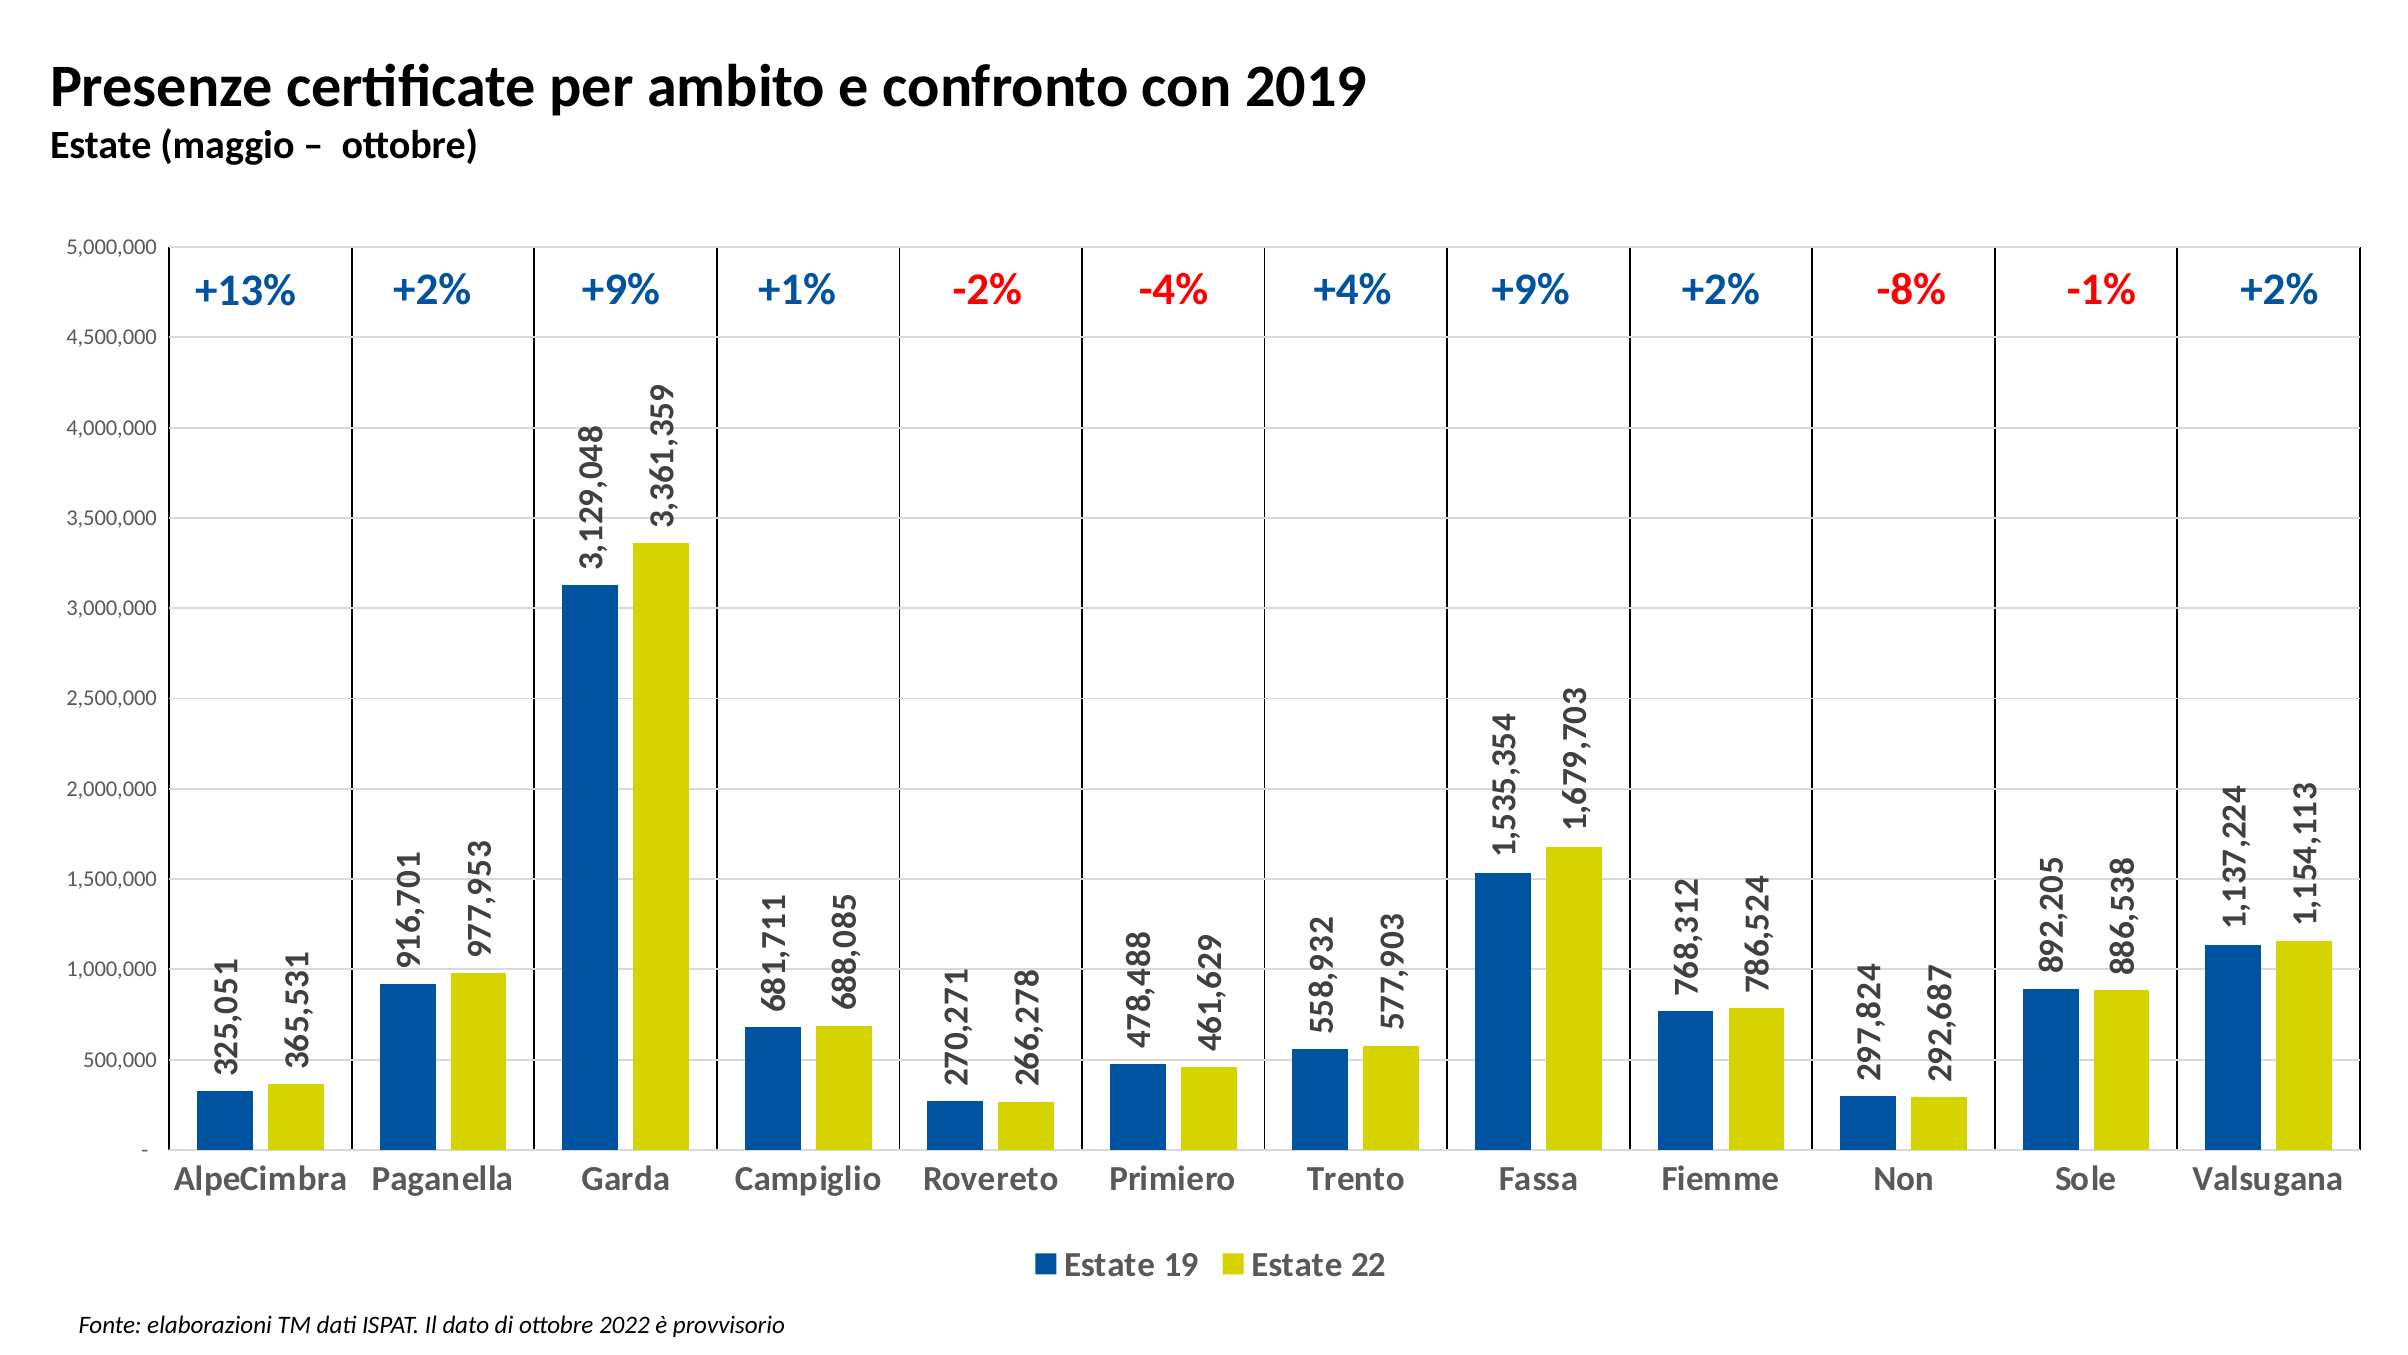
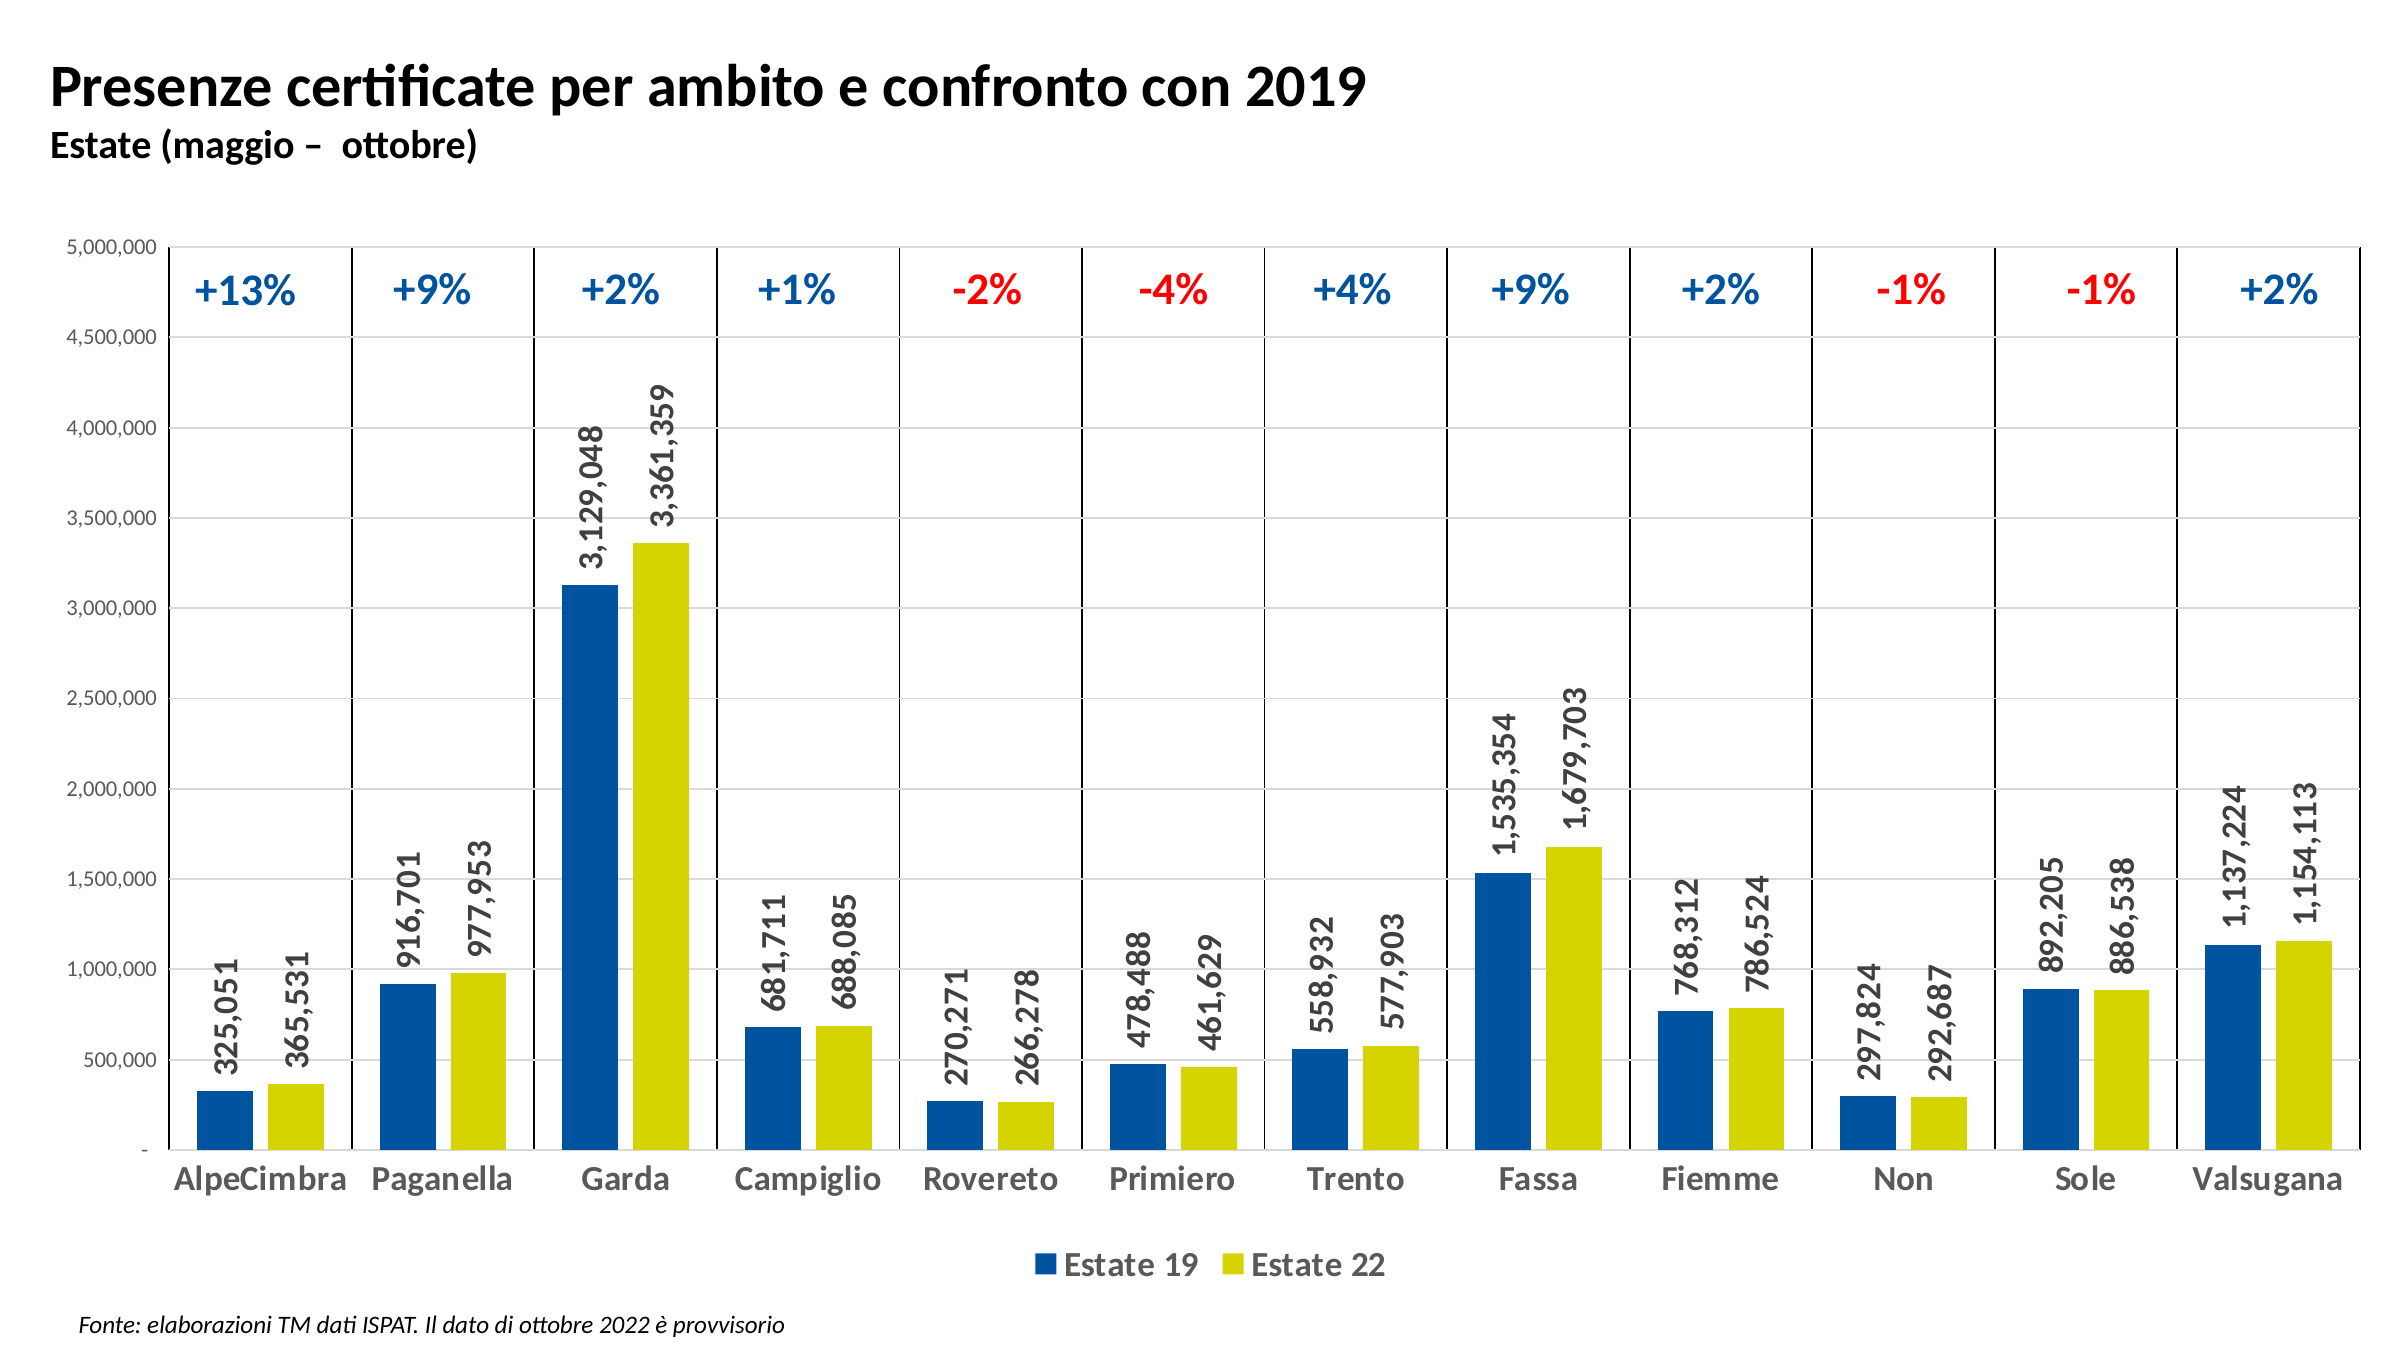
+9% at (621, 289): +9% -> +2%
+13% +2%: +2% -> +9%
+2% -8%: -8% -> -1%
